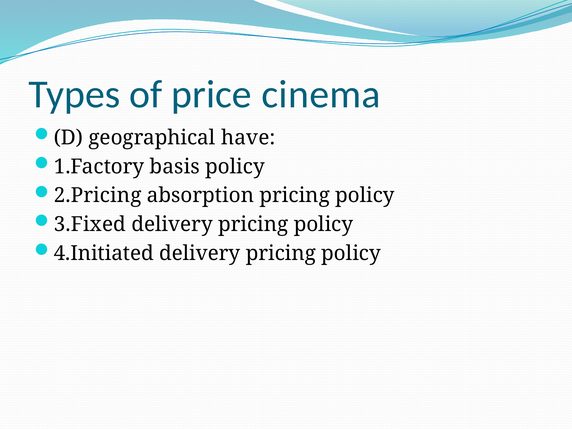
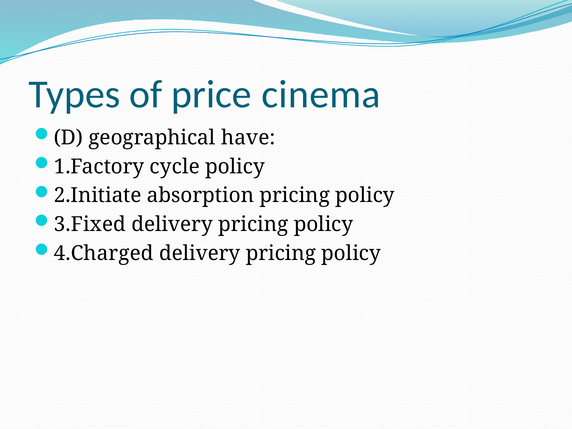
basis: basis -> cycle
2.Pricing: 2.Pricing -> 2.Initiate
4.Initiated: 4.Initiated -> 4.Charged
